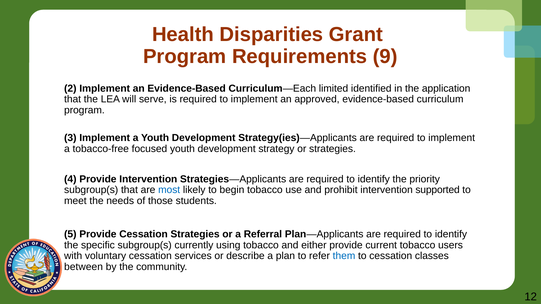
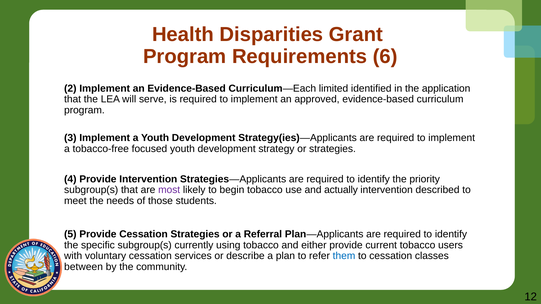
9: 9 -> 6
most colour: blue -> purple
prohibit: prohibit -> actually
supported: supported -> described
